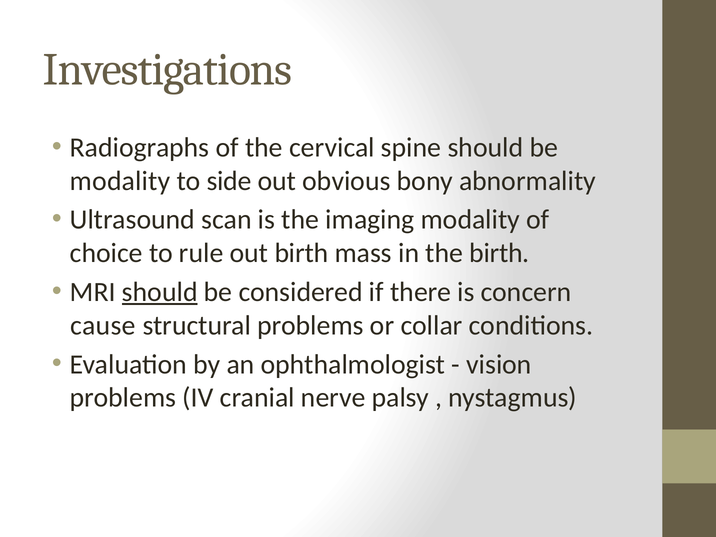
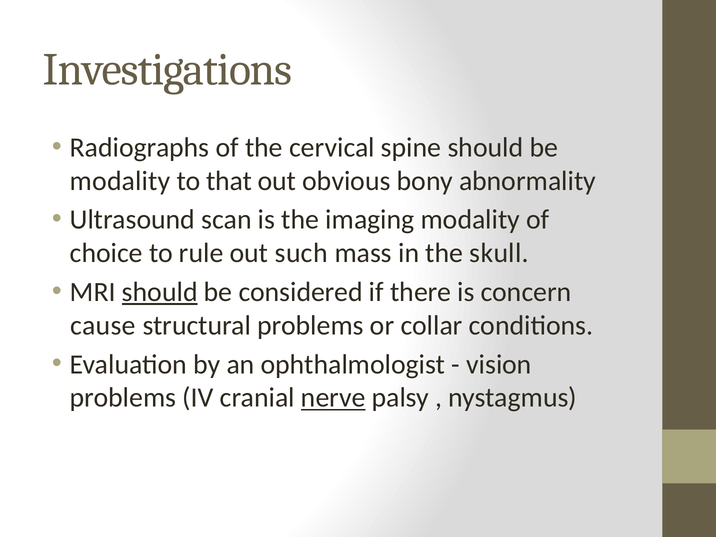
side: side -> that
out birth: birth -> such
the birth: birth -> skull
nerve underline: none -> present
